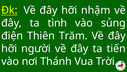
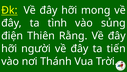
nhậm: nhậm -> mong
Trăm: Trăm -> Rằng
